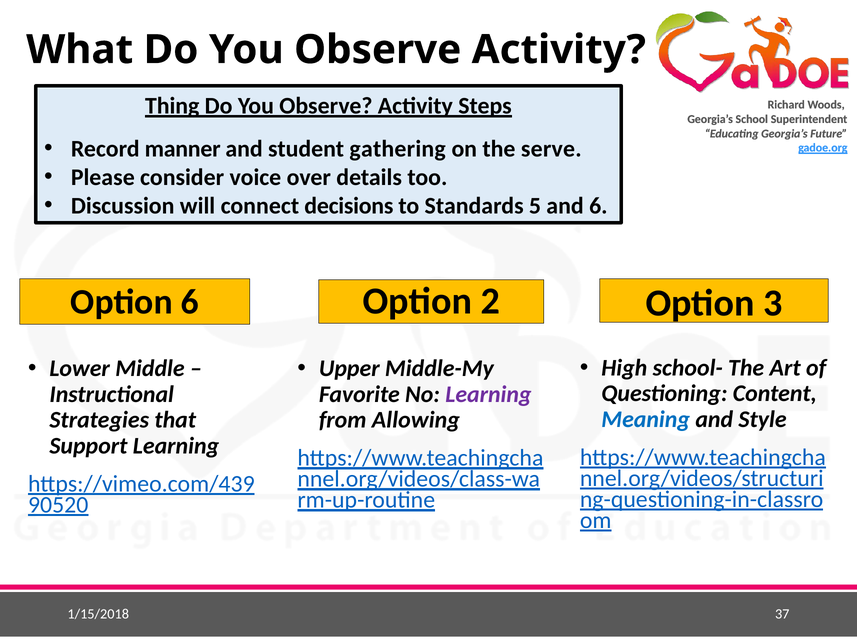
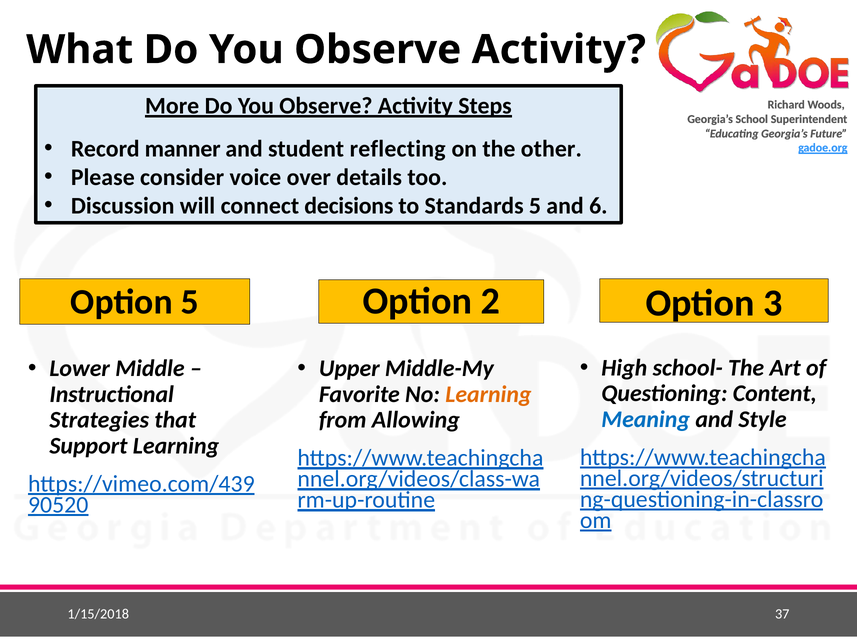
Thing: Thing -> More
gathering: gathering -> reflecting
serve: serve -> other
Option 6: 6 -> 5
Learning at (488, 394) colour: purple -> orange
